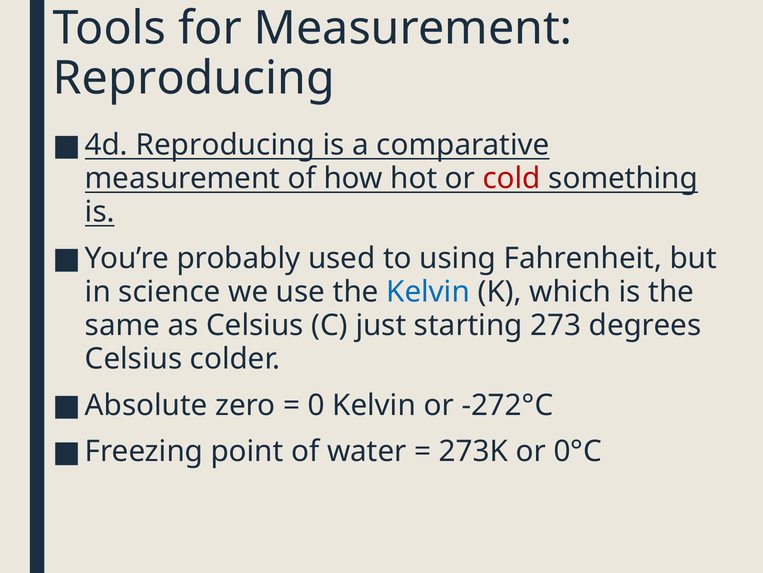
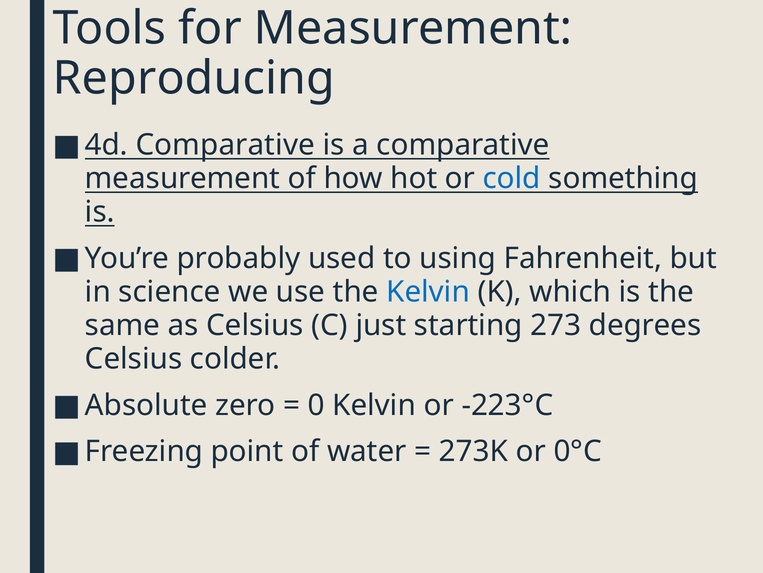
4d Reproducing: Reproducing -> Comparative
cold colour: red -> blue
-272°C: -272°C -> -223°C
